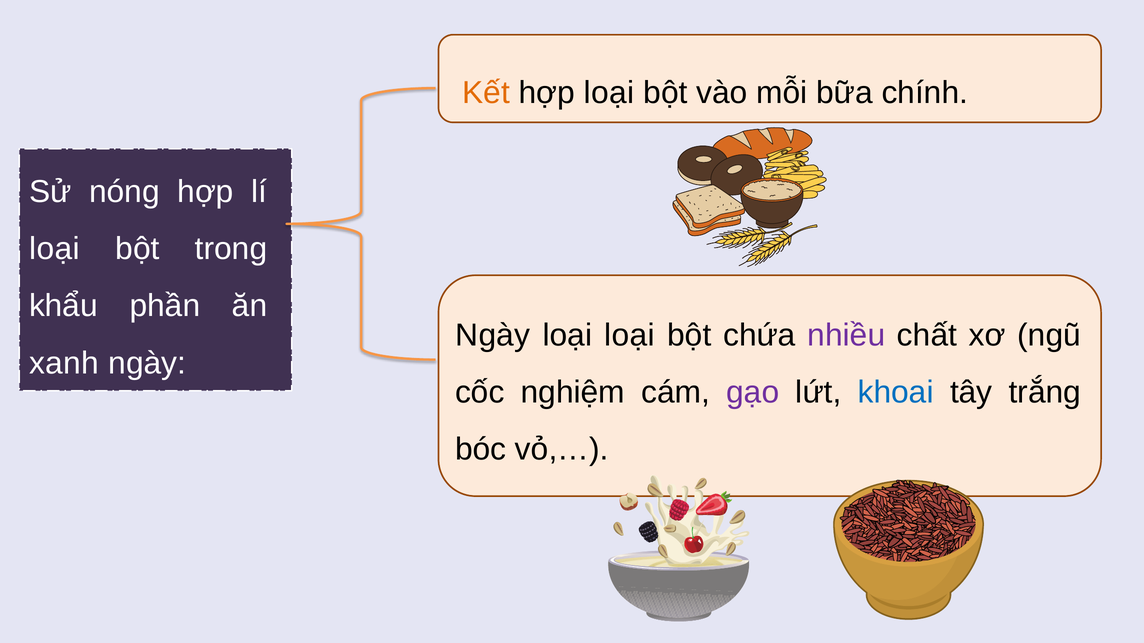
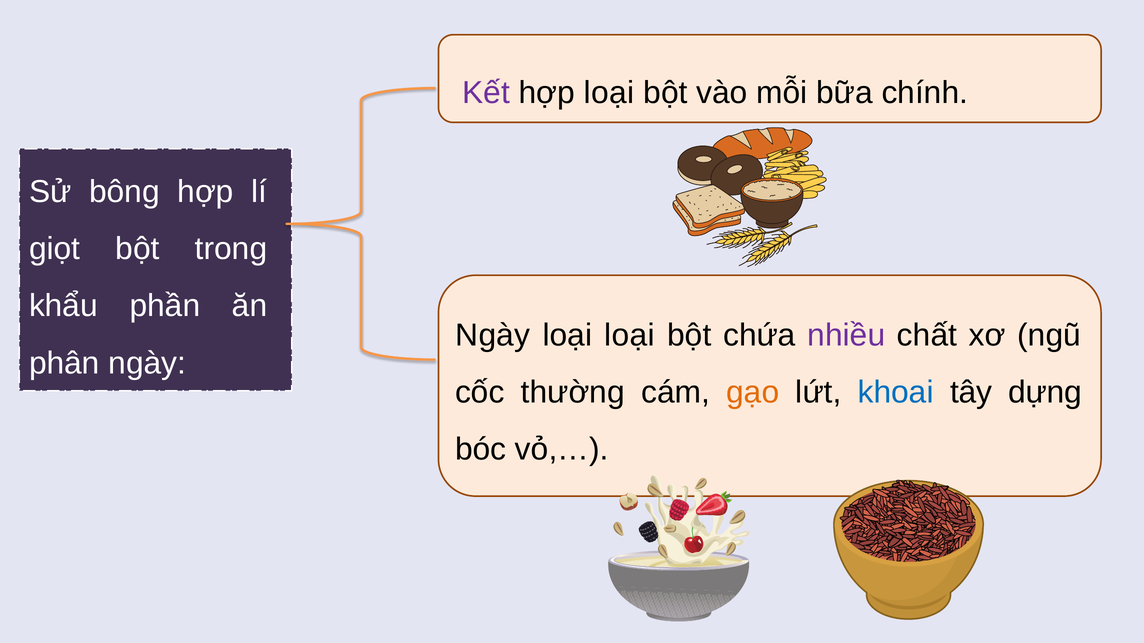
Kết colour: orange -> purple
nóng: nóng -> bông
loại at (54, 249): loại -> giọt
xanh: xanh -> phân
nghiệm: nghiệm -> thường
gạo colour: purple -> orange
trắng: trắng -> dựng
